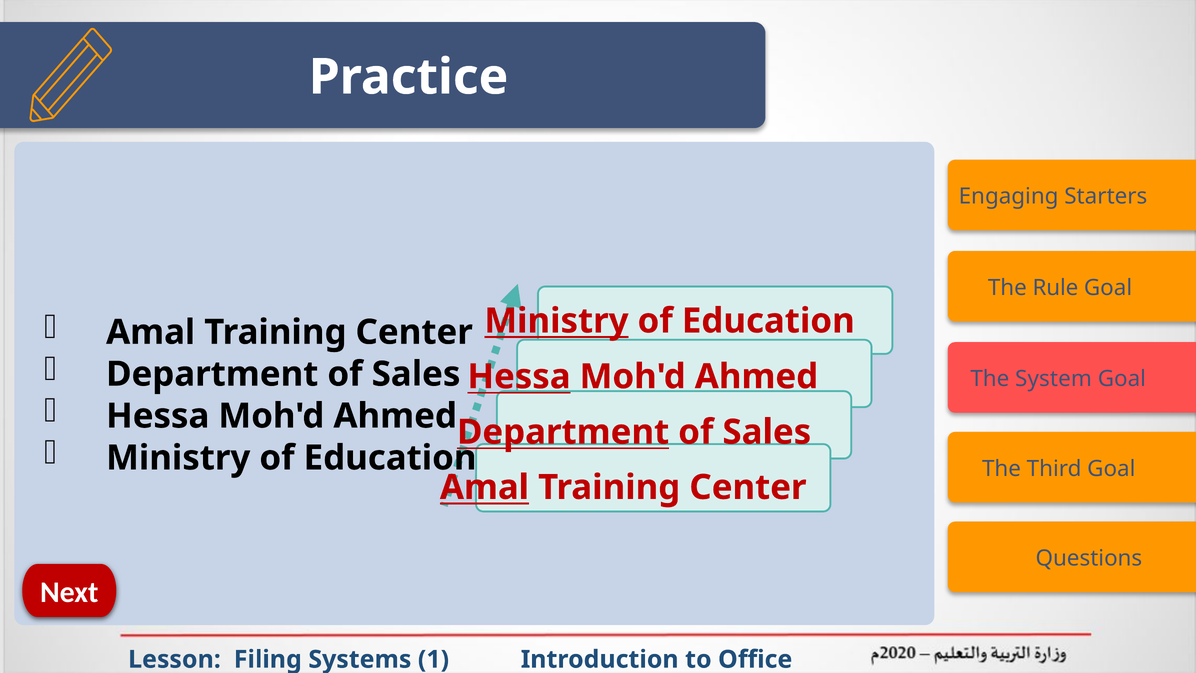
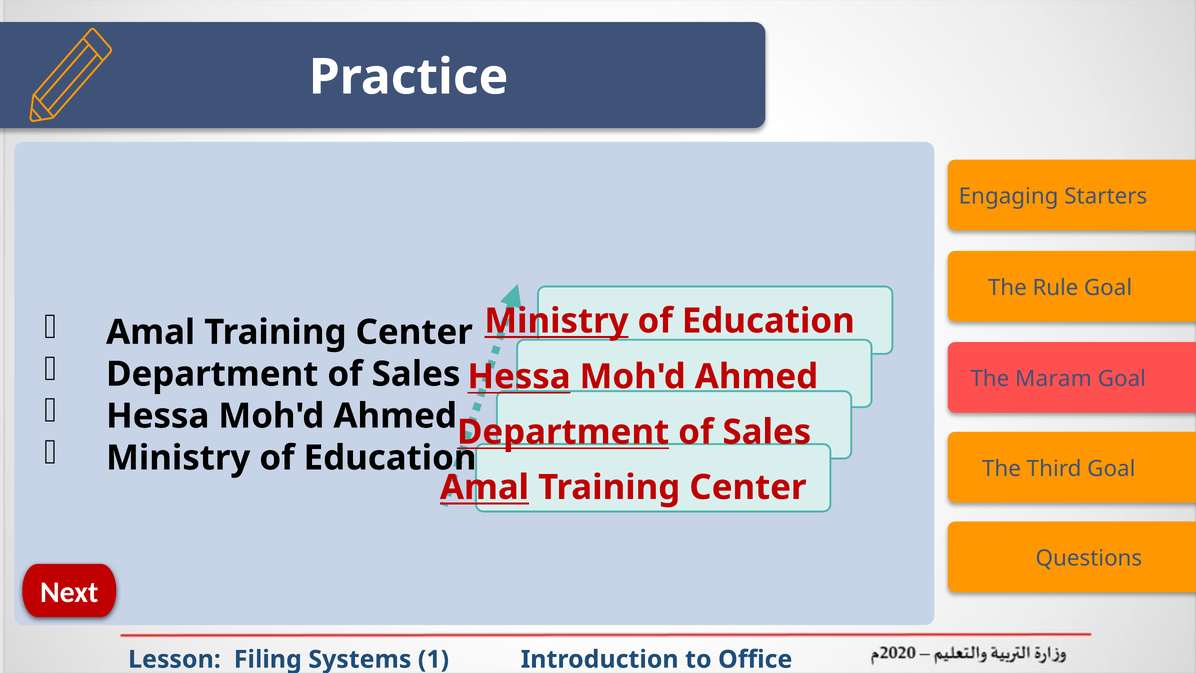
System: System -> Maram
